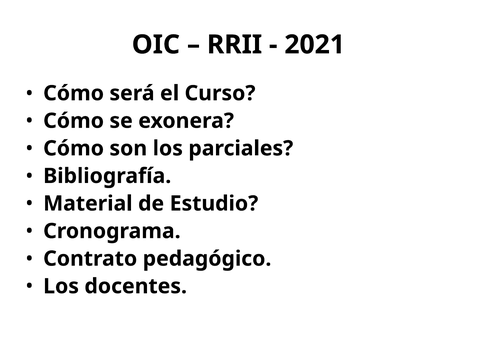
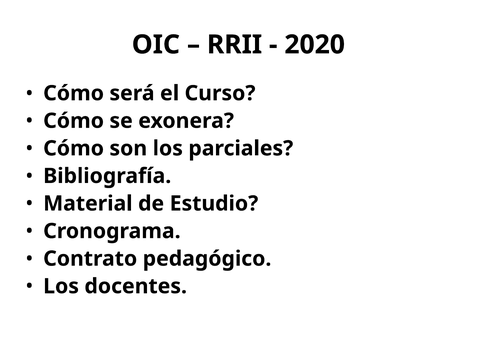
2021: 2021 -> 2020
